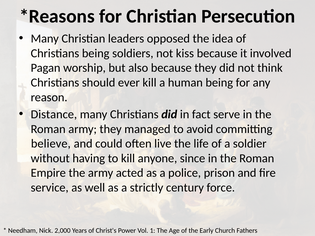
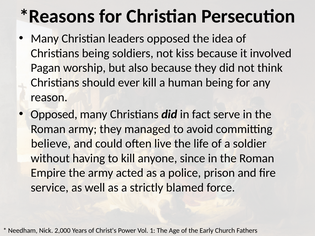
Distance at (54, 114): Distance -> Opposed
century: century -> blamed
